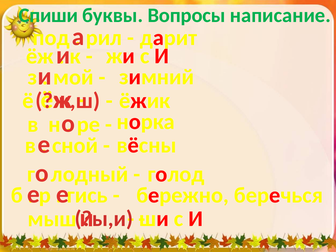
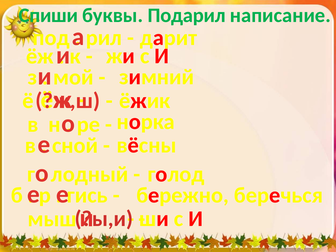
Вопросы: Вопросы -> Подарил
